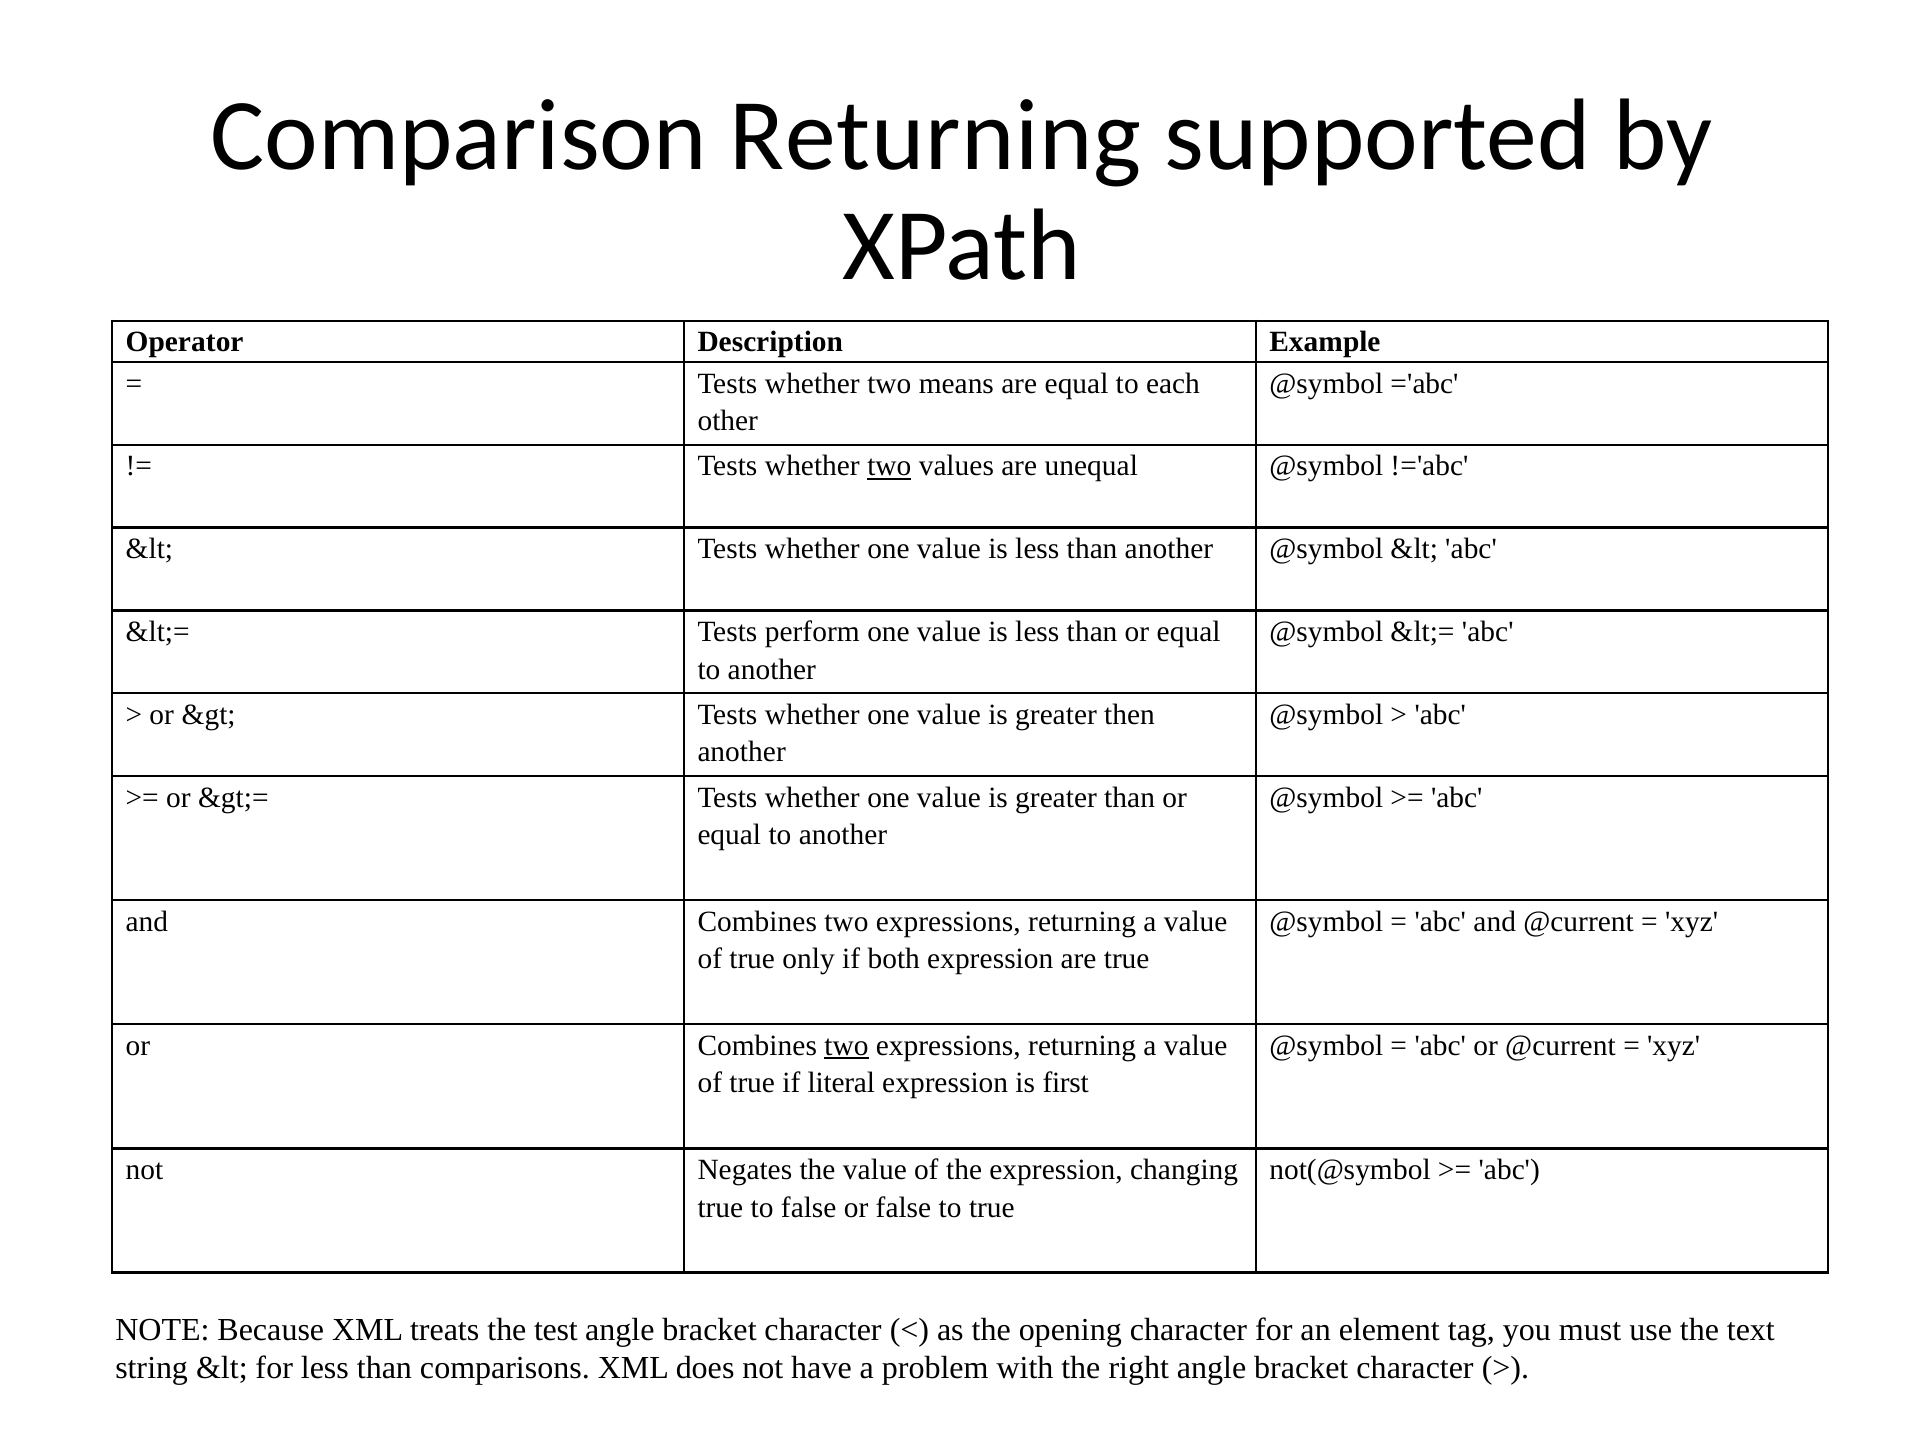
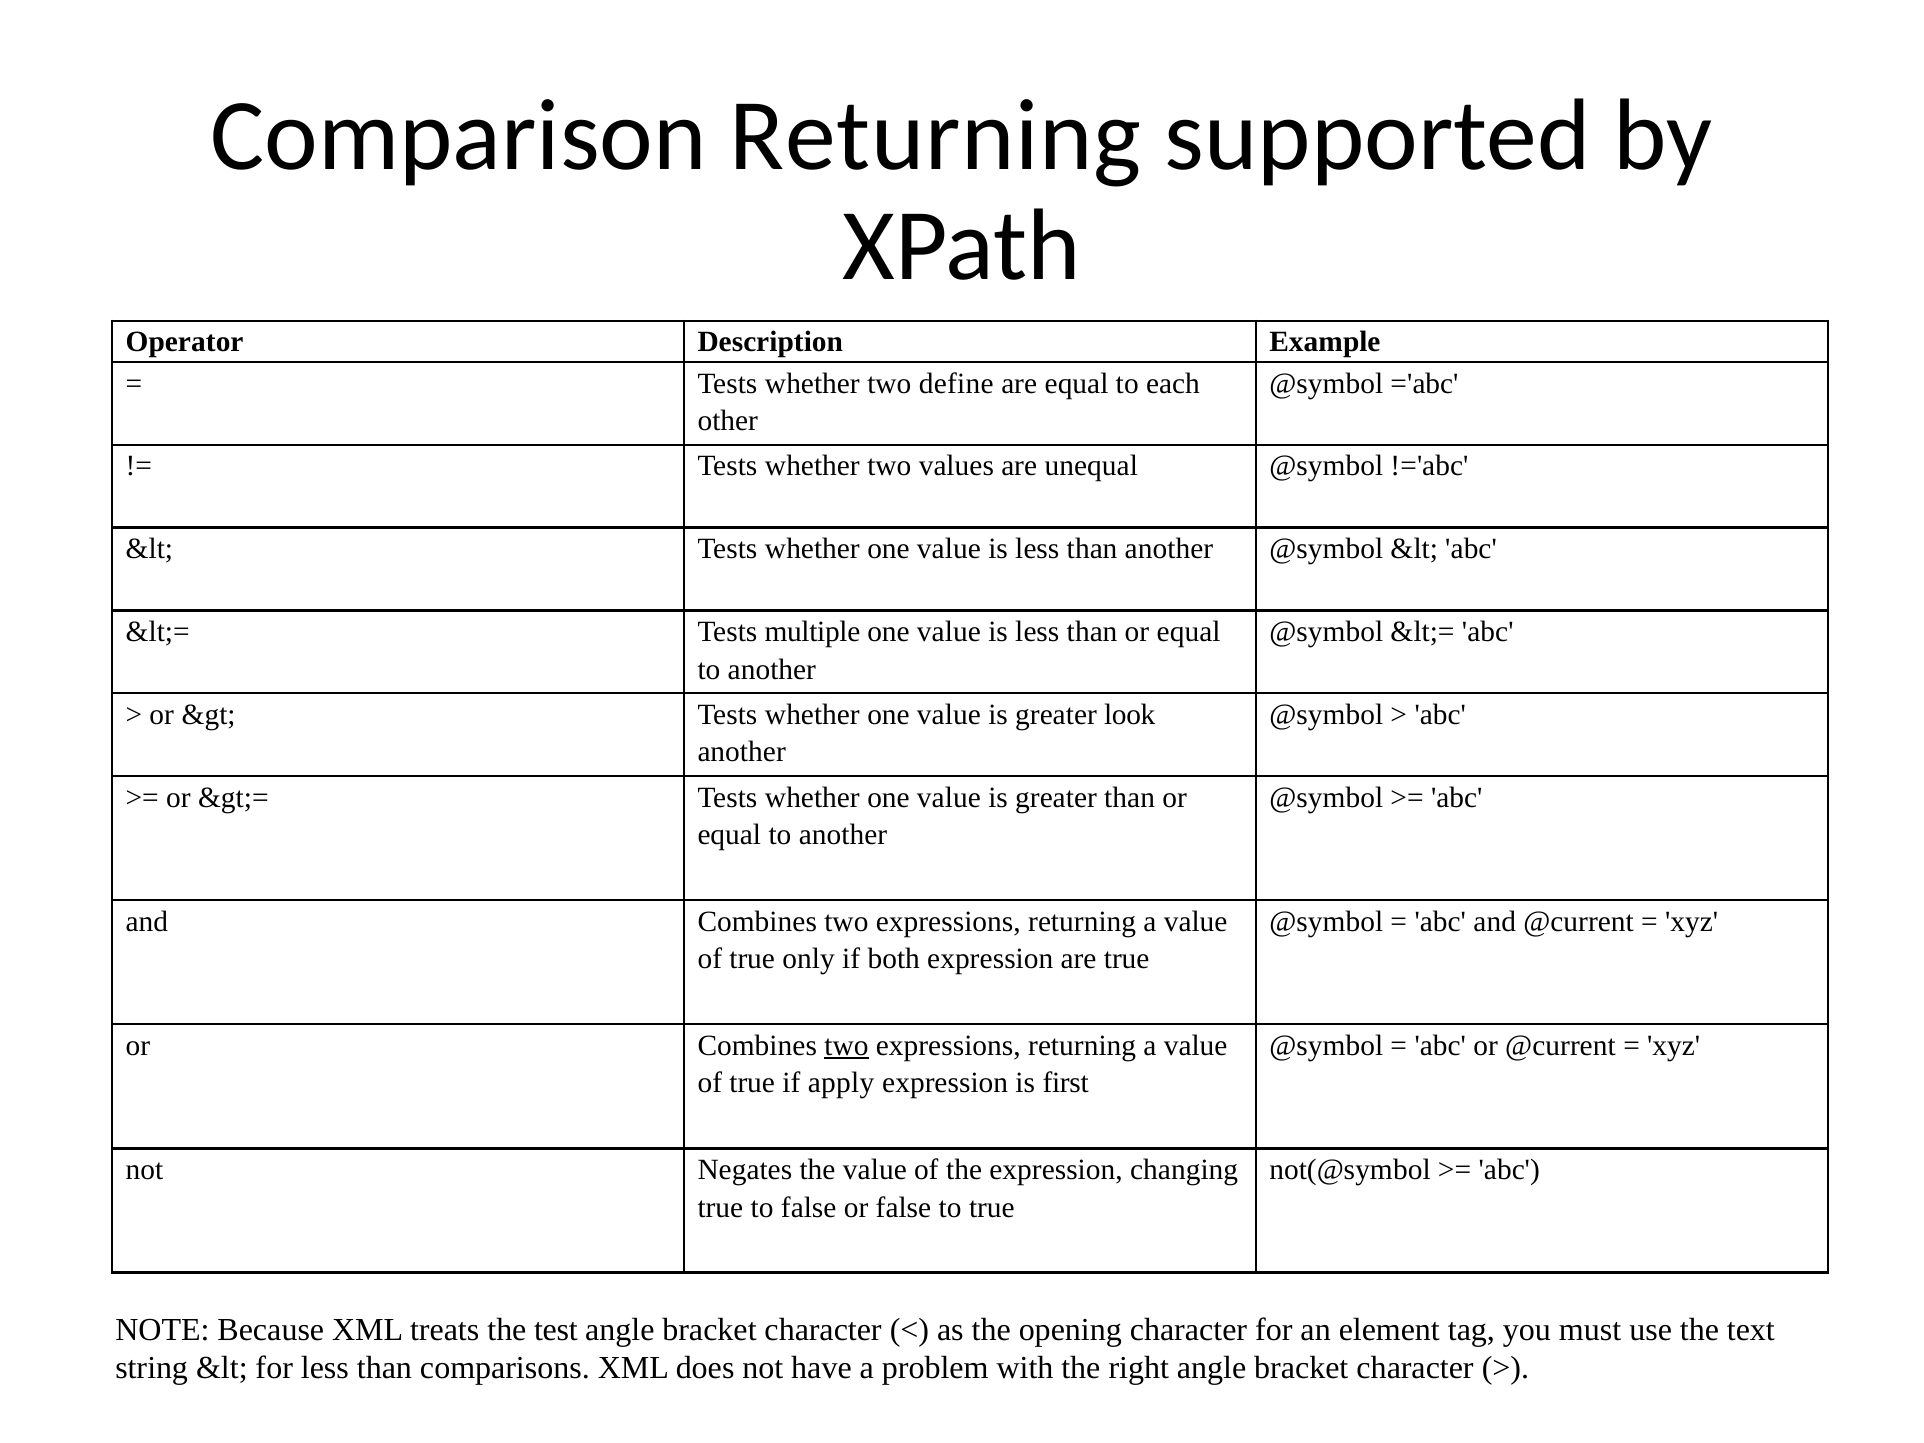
means: means -> define
two at (889, 466) underline: present -> none
perform: perform -> multiple
then: then -> look
literal: literal -> apply
